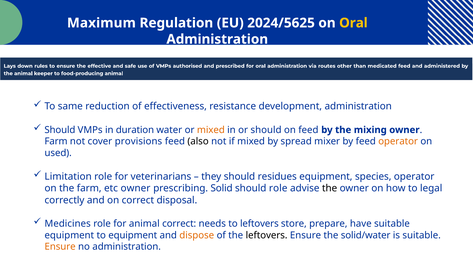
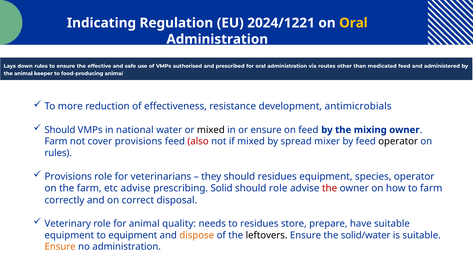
Maximum: Maximum -> Indicating
2024/5625: 2024/5625 -> 2024/1221
same: same -> more
development administration: administration -> antimicrobials
duration: duration -> national
mixed at (211, 130) colour: orange -> black
or should: should -> ensure
also colour: black -> red
operator at (398, 141) colour: orange -> black
used at (58, 153): used -> rules
Limitation at (68, 176): Limitation -> Provisions
etc owner: owner -> advise
the at (330, 188) colour: black -> red
to legal: legal -> farm
Medicines: Medicines -> Veterinary
animal correct: correct -> quality
to leftovers: leftovers -> residues
